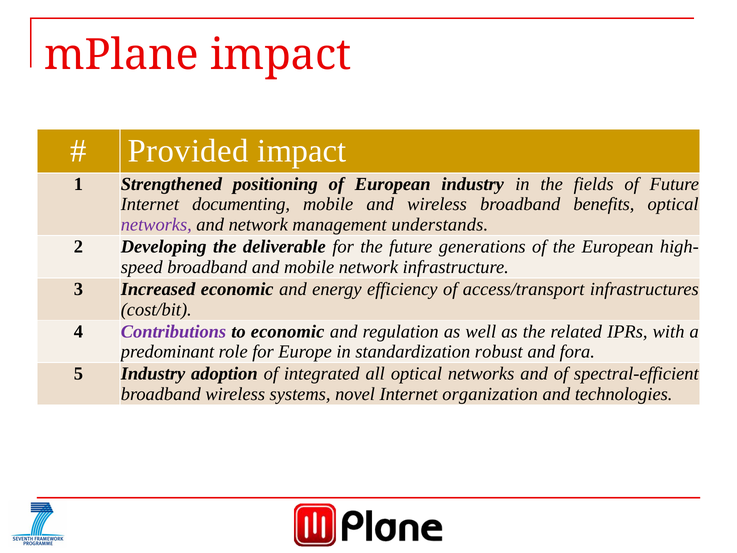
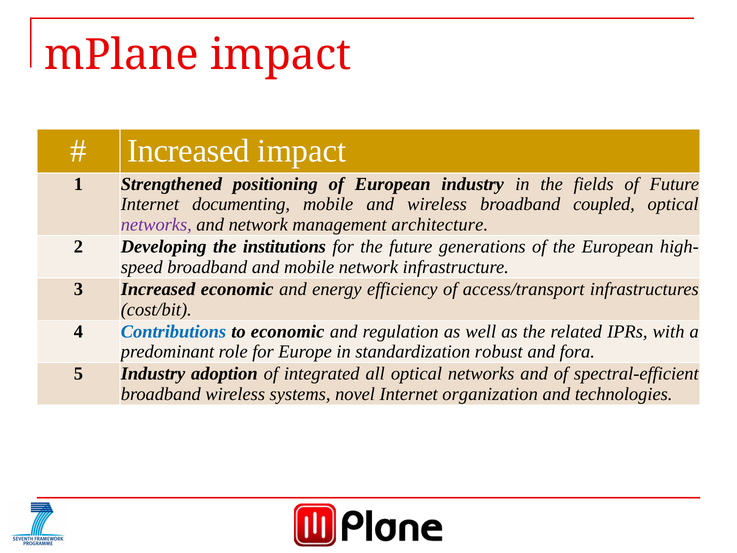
Provided at (188, 151): Provided -> Increased
benefits: benefits -> coupled
understands: understands -> architecture
deliverable: deliverable -> institutions
Contributions colour: purple -> blue
